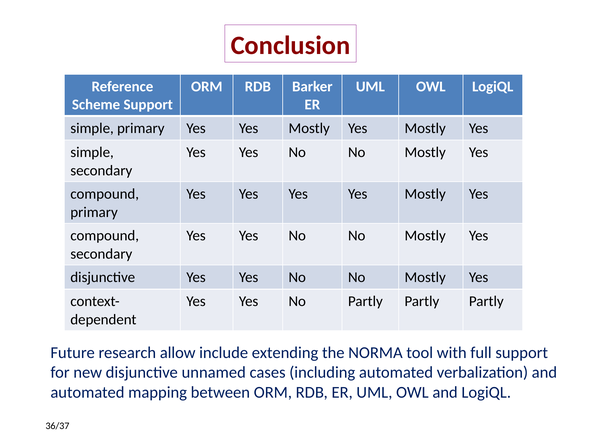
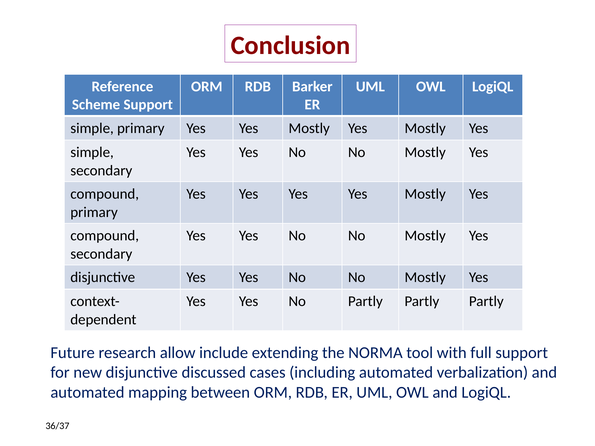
unnamed: unnamed -> discussed
